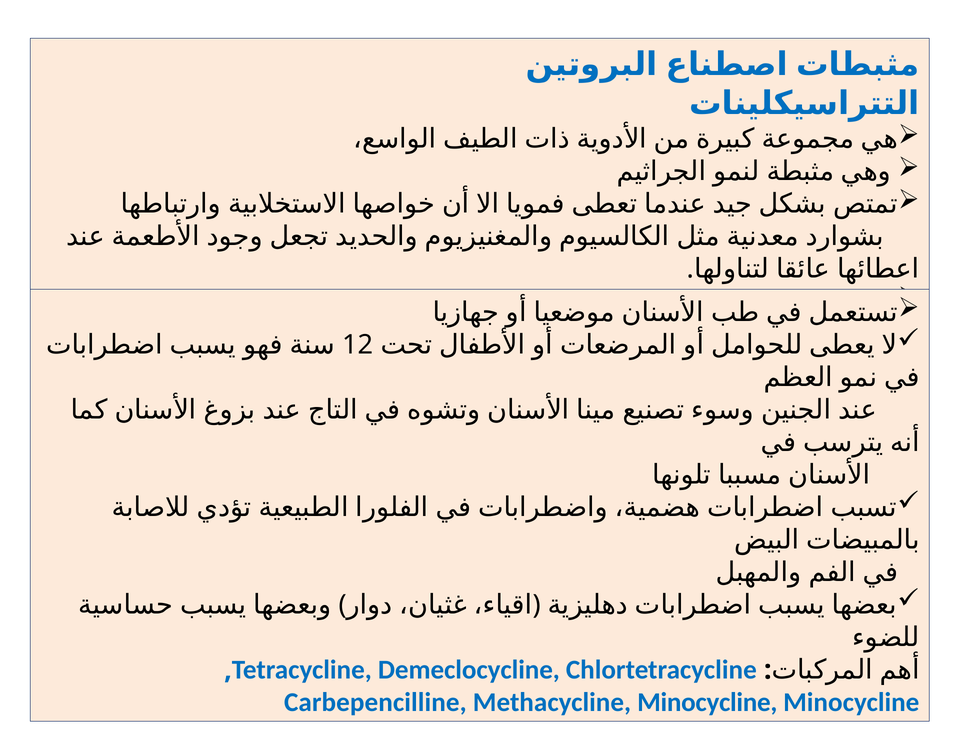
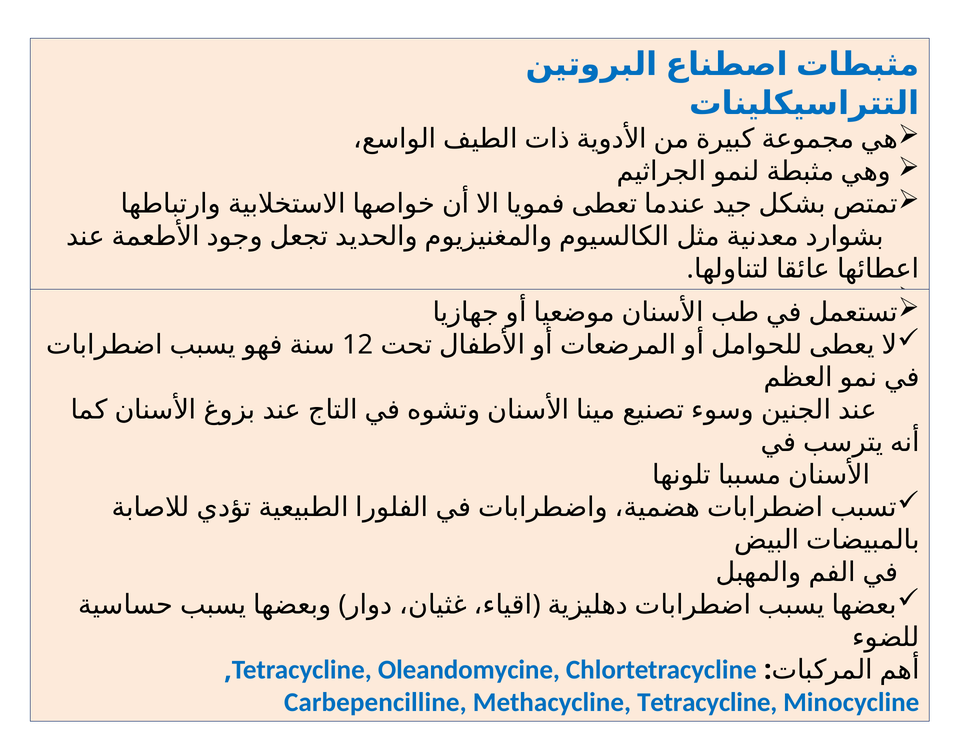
Demeclocycline: Demeclocycline -> Oleandomycine
Methacycline Minocycline: Minocycline -> Tetracycline
